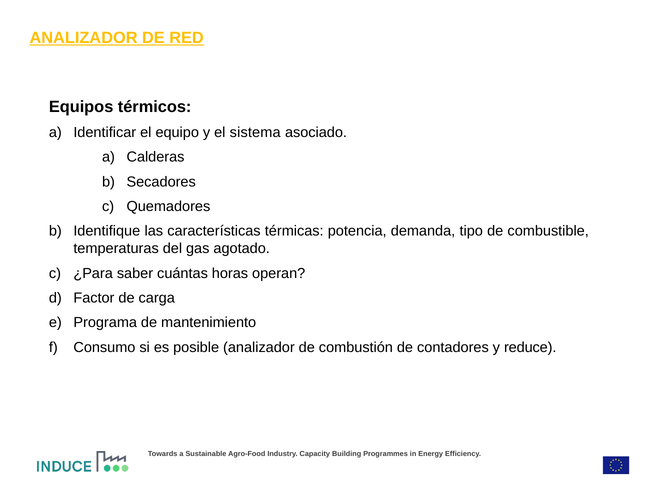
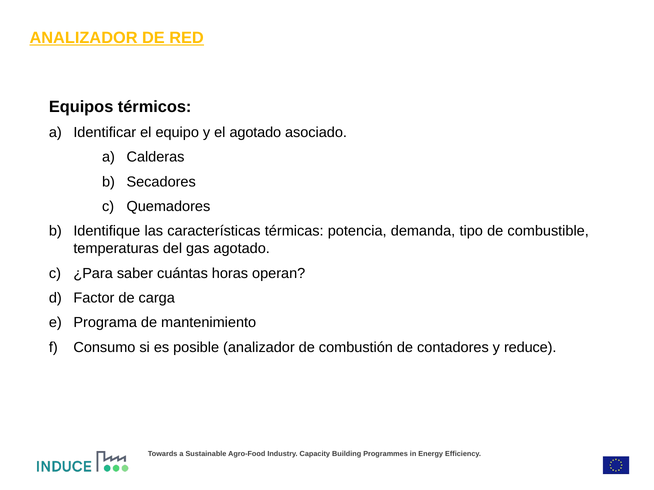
el sistema: sistema -> agotado
